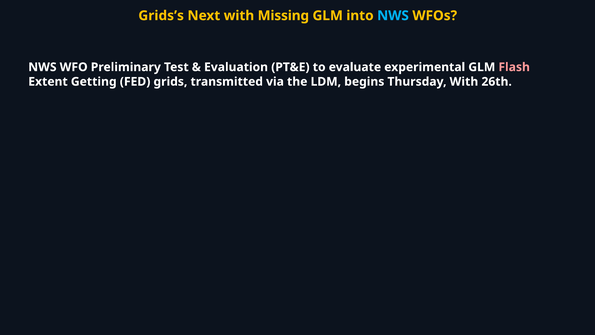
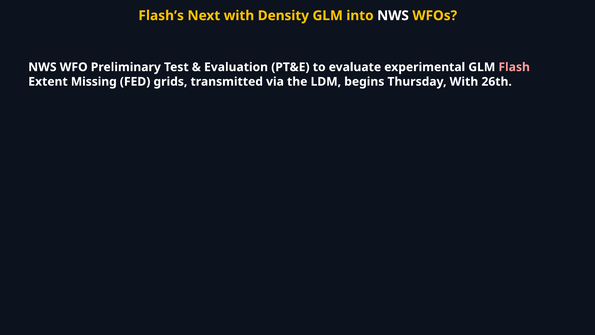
Grids’s: Grids’s -> Flash’s
Missing: Missing -> Density
NWS at (393, 16) colour: light blue -> white
Getting: Getting -> Missing
